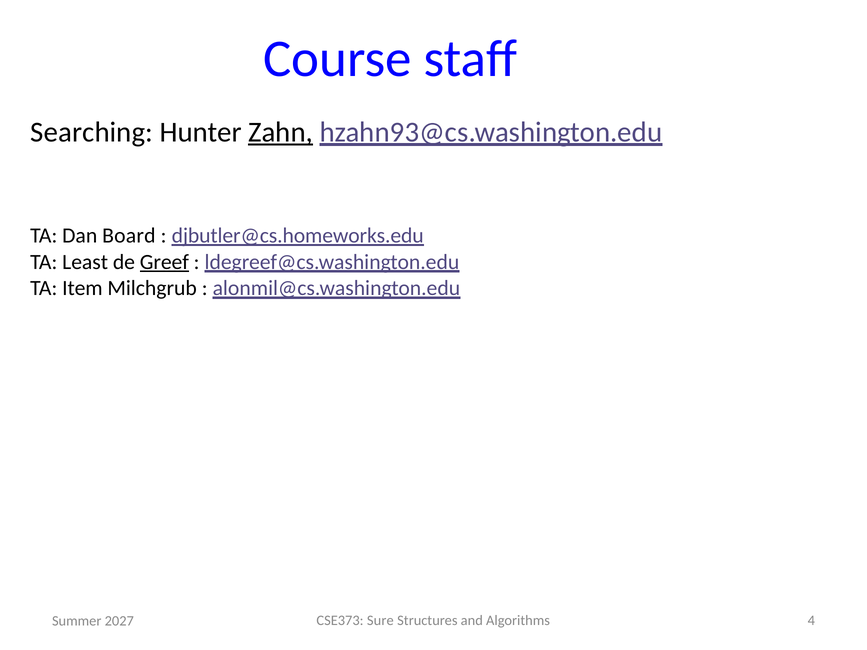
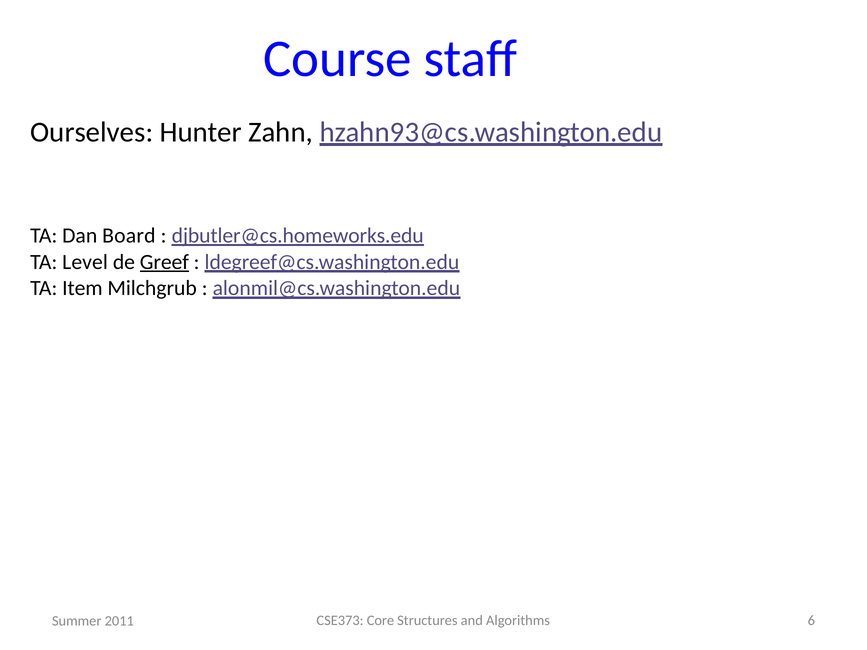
Searching: Searching -> Ourselves
Zahn underline: present -> none
Least: Least -> Level
Sure: Sure -> Core
4: 4 -> 6
2027: 2027 -> 2011
